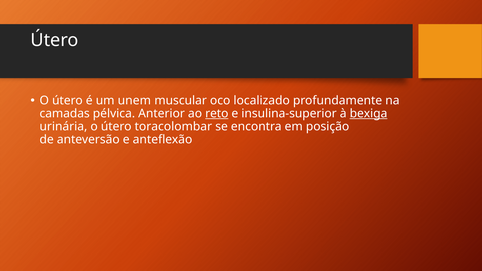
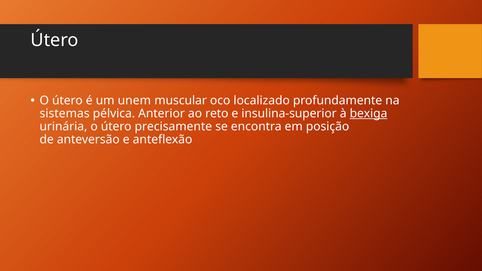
camadas: camadas -> sistemas
reto underline: present -> none
toracolombar: toracolombar -> precisamente
